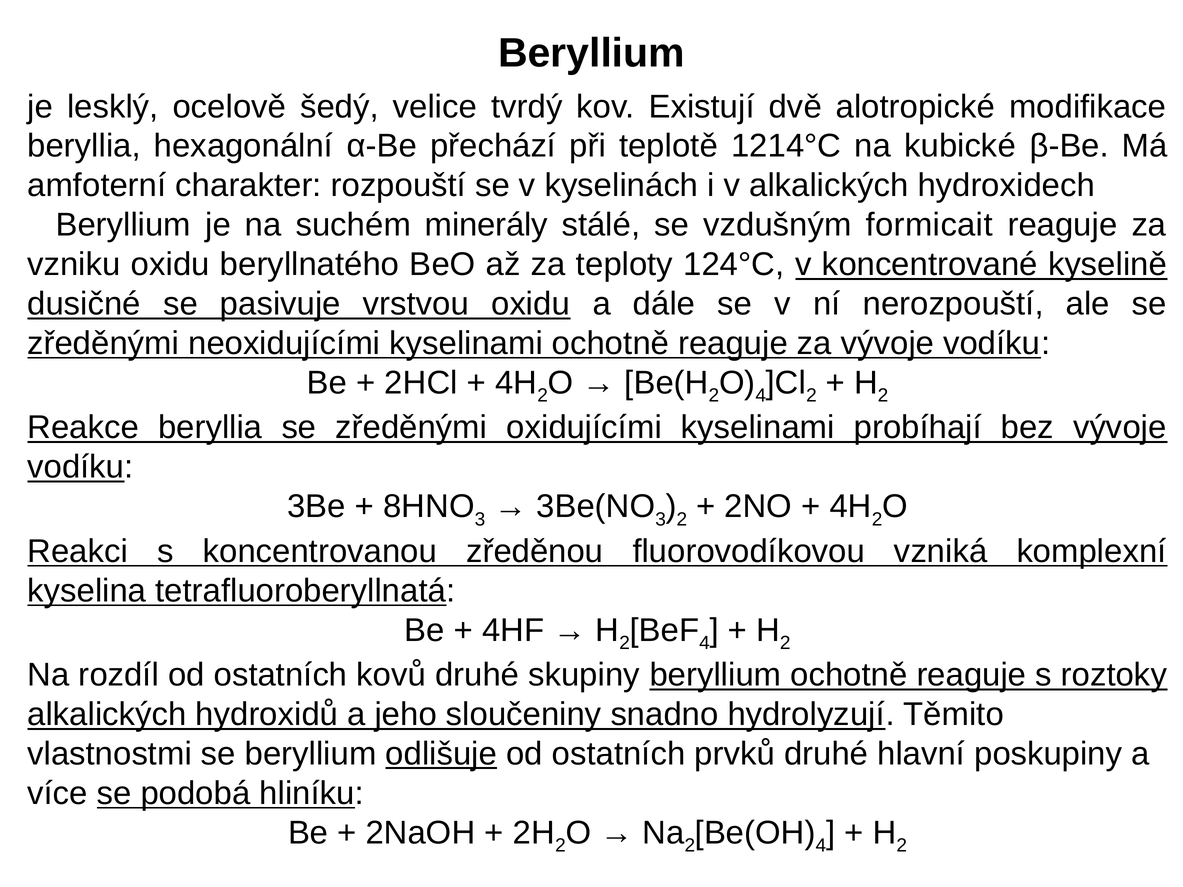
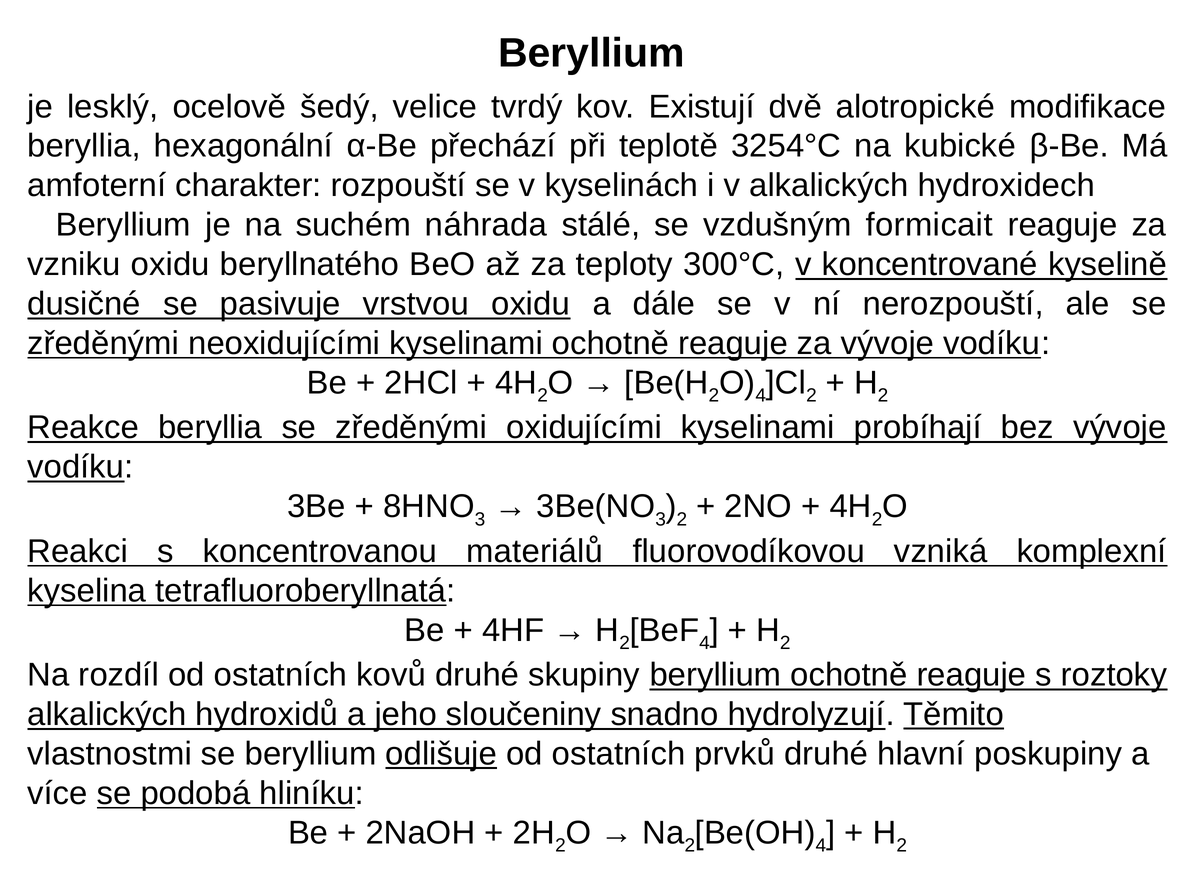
1214°C: 1214°C -> 3254°C
minerály: minerály -> náhrada
124°C: 124°C -> 300°C
zředěnou: zředěnou -> materiálů
Těmito underline: none -> present
